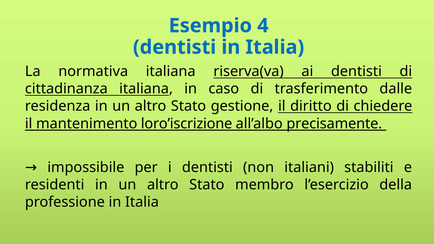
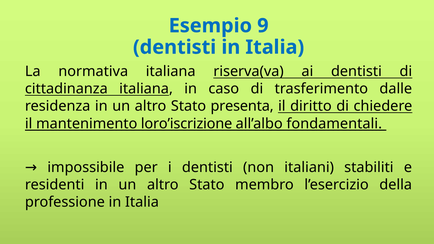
4: 4 -> 9
gestione: gestione -> presenta
precisamente: precisamente -> fondamentali
